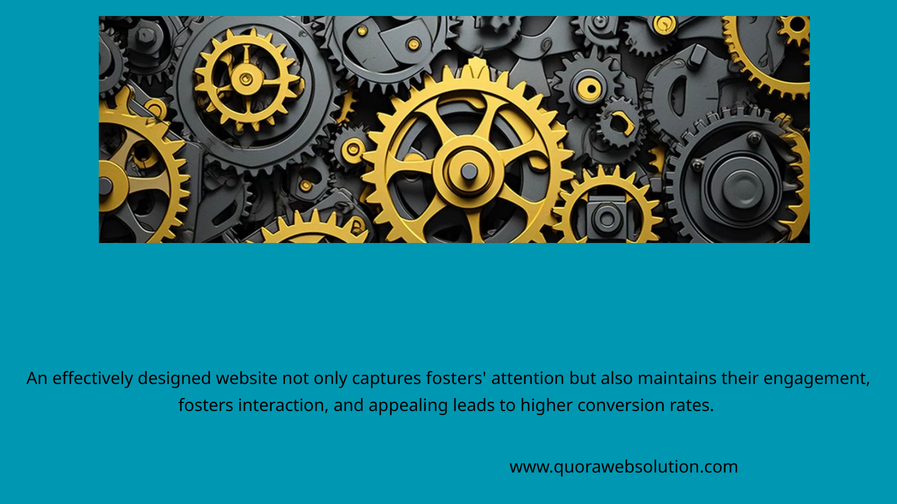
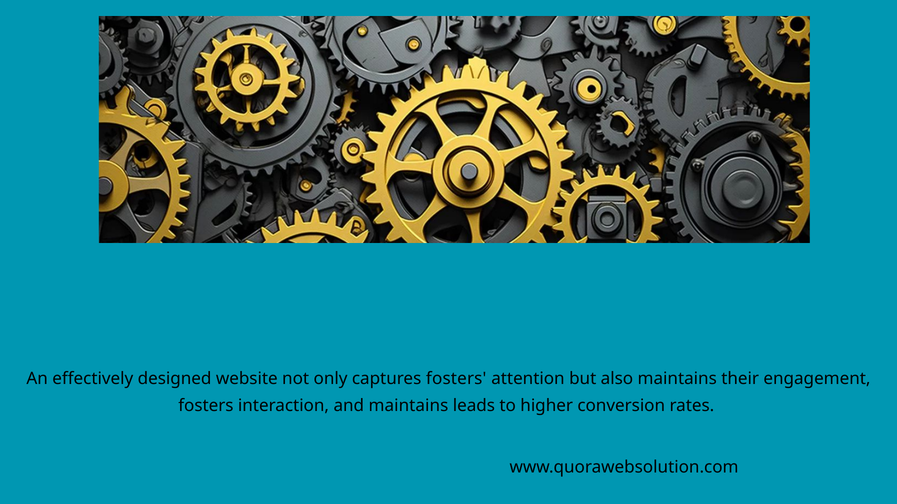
and appealing: appealing -> maintains
